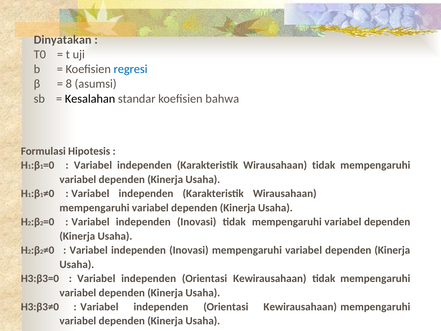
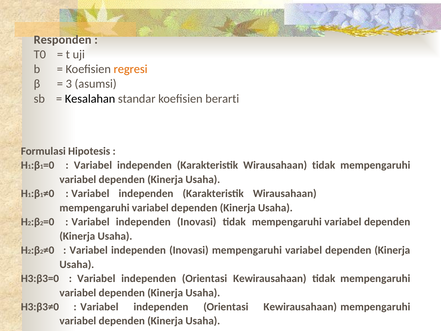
Dinyatakan: Dinyatakan -> Responden
regresi colour: blue -> orange
8: 8 -> 3
bahwa: bahwa -> berarti
